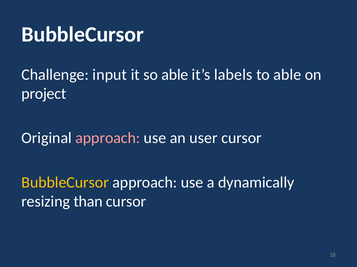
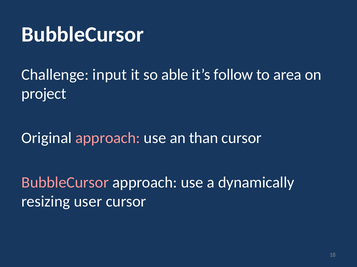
labels: labels -> follow
to able: able -> area
user: user -> than
BubbleCursor at (65, 183) colour: yellow -> pink
than: than -> user
